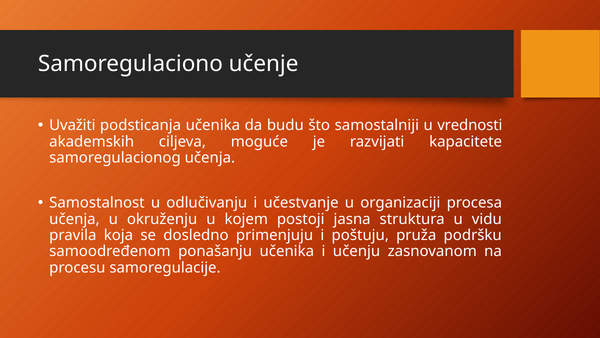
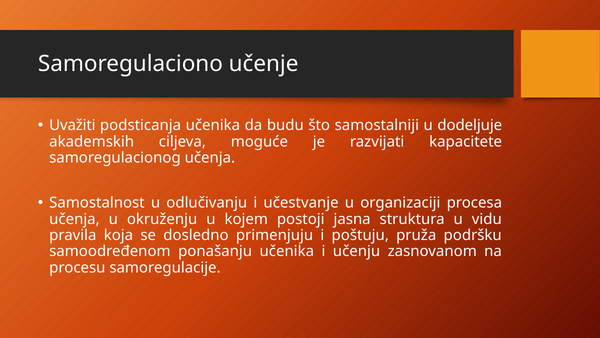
vrednosti: vrednosti -> dodeljuje
